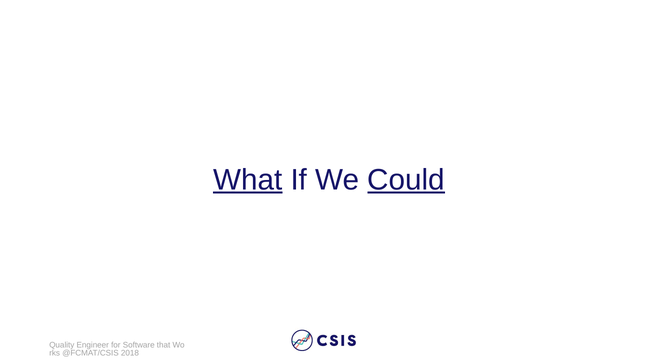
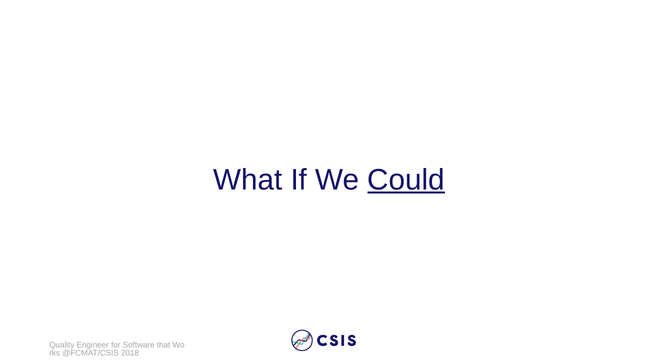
What underline: present -> none
